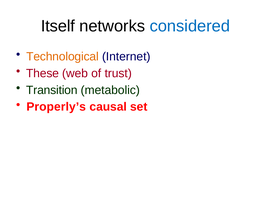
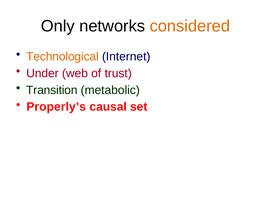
Itself: Itself -> Only
considered colour: blue -> orange
These: These -> Under
